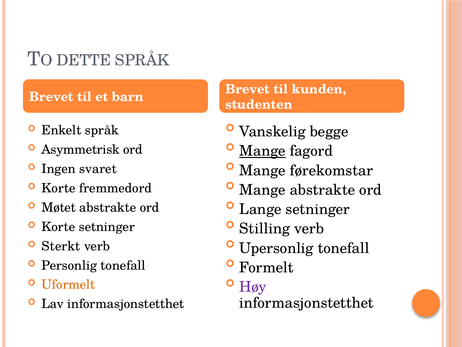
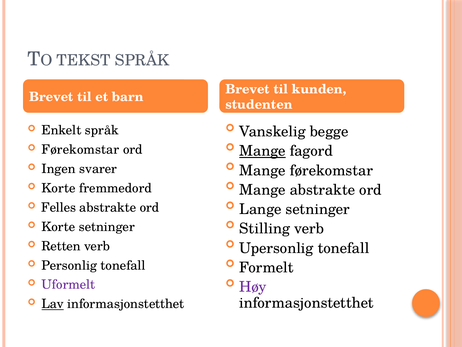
DETTE: DETTE -> TEKST
Asymmetrisk at (81, 149): Asymmetrisk -> Førekomstar
svaret: svaret -> svarer
Møtet: Møtet -> Felles
Sterkt: Sterkt -> Retten
Uformelt colour: orange -> purple
Lav underline: none -> present
